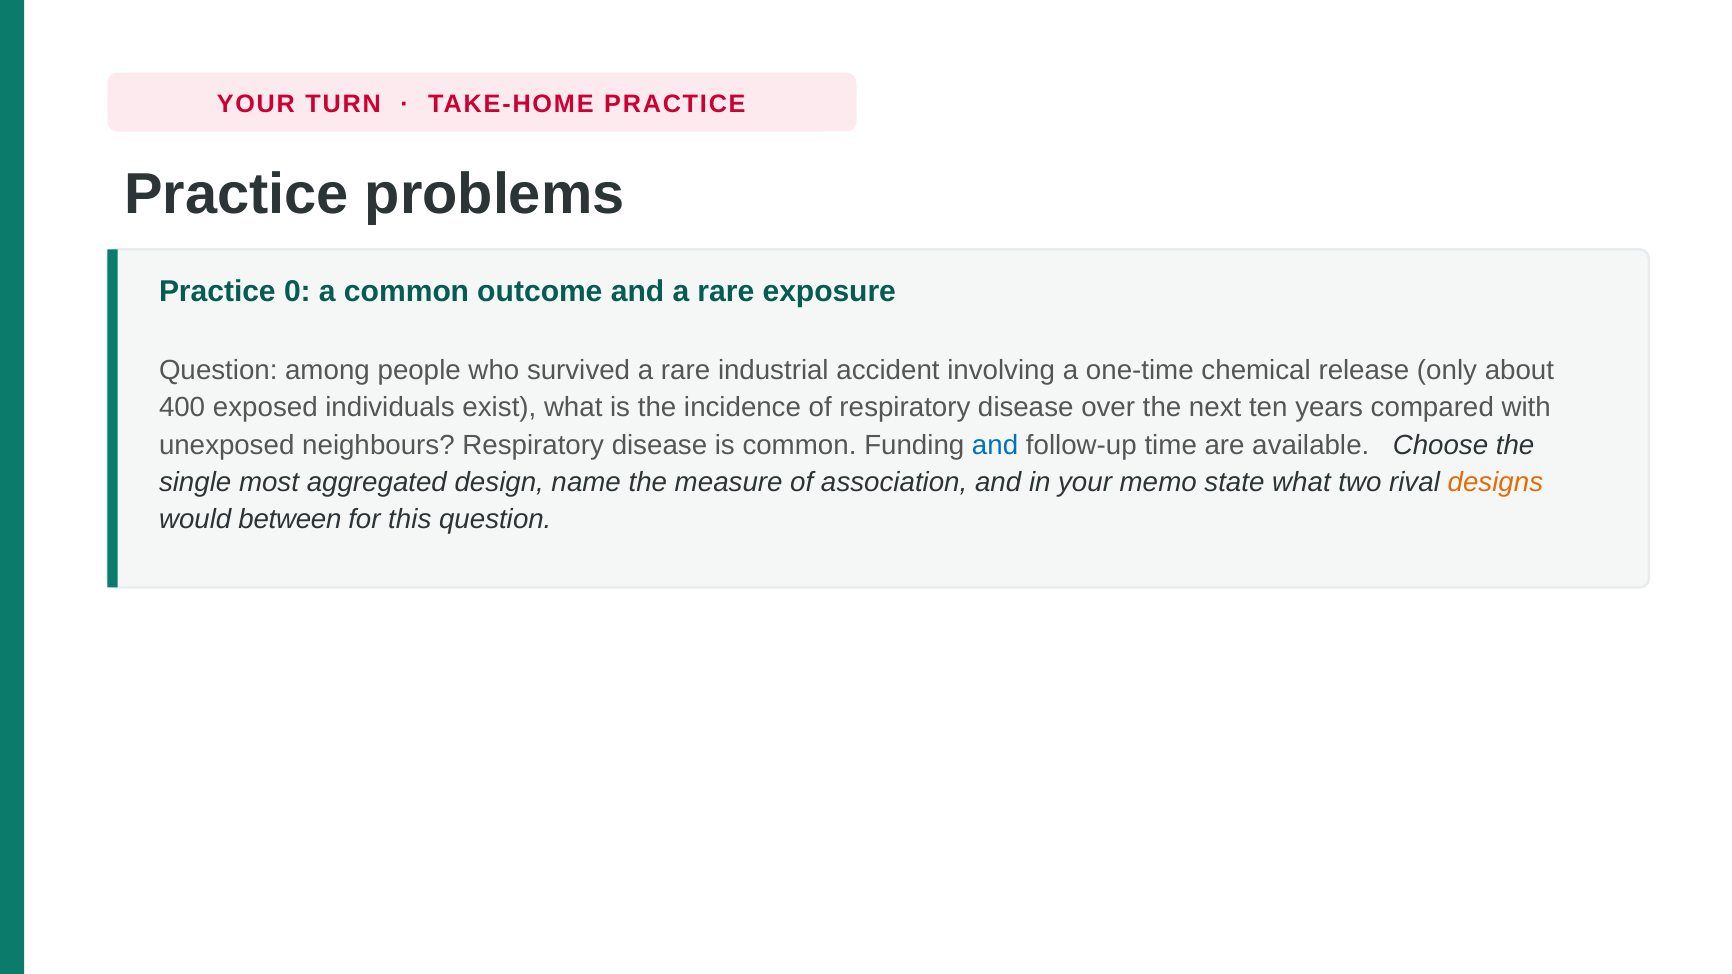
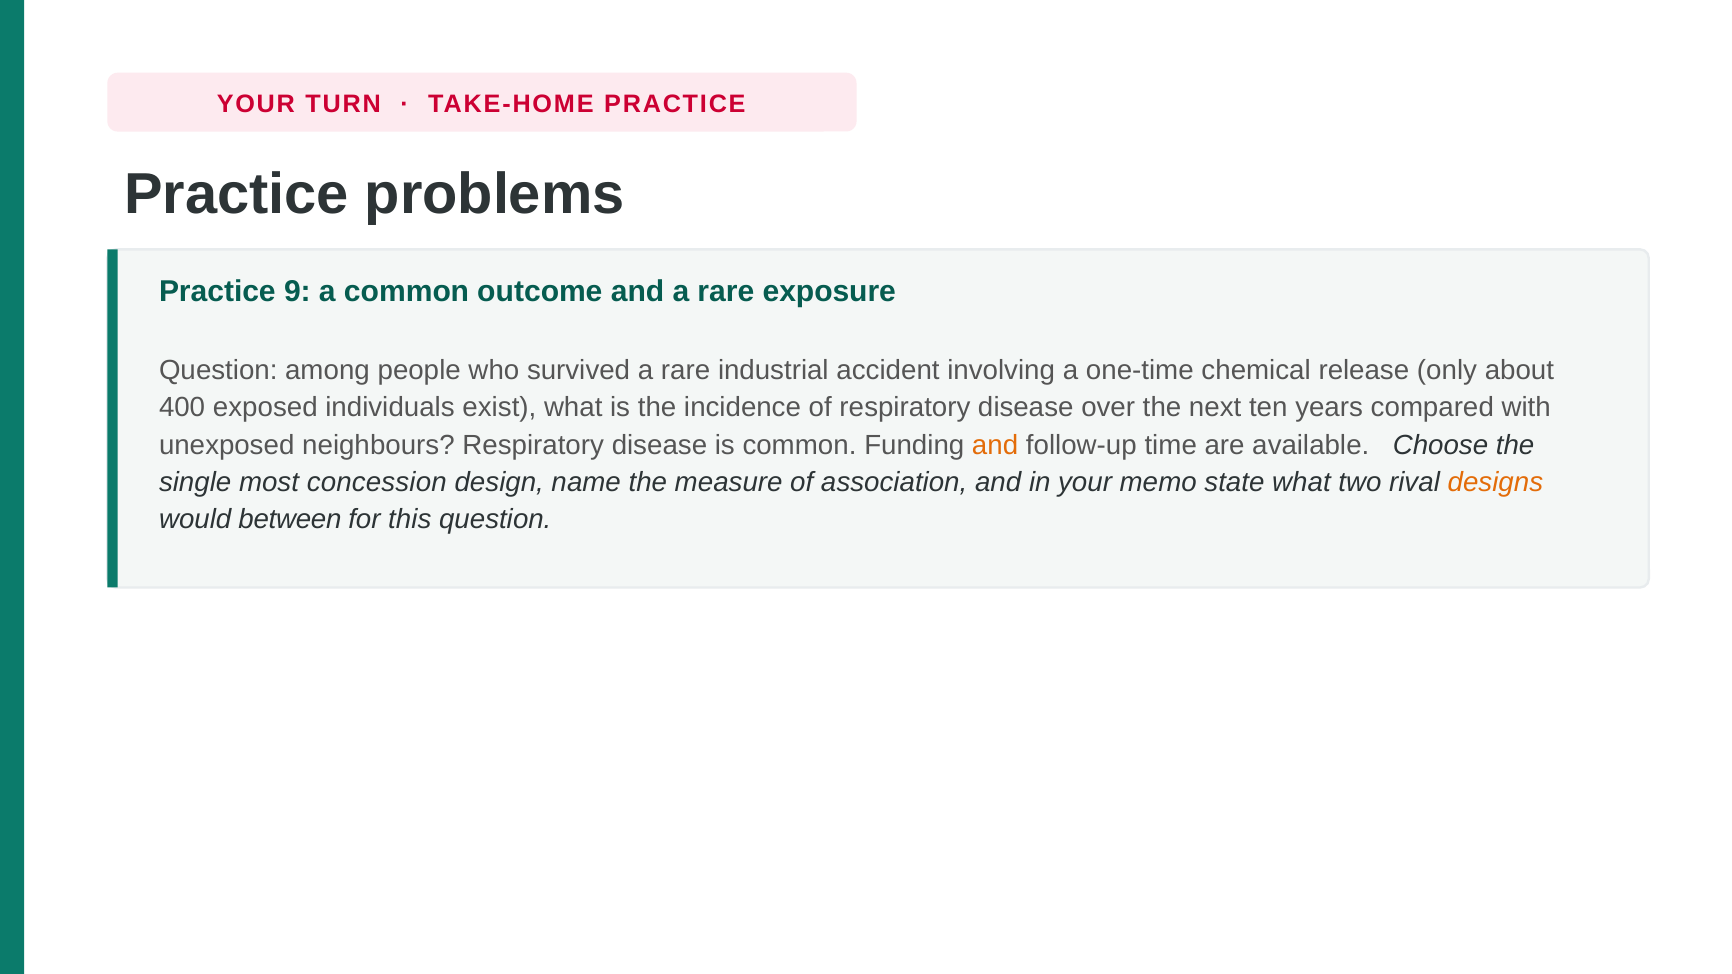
0: 0 -> 9
and at (995, 445) colour: blue -> orange
aggregated: aggregated -> concession
